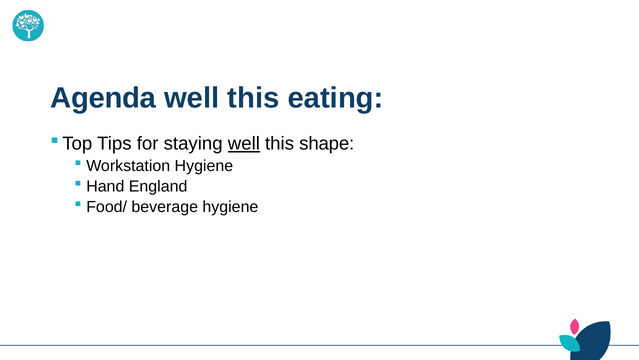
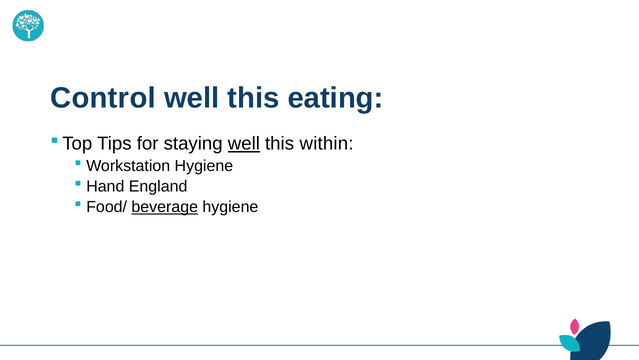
Agenda: Agenda -> Control
shape: shape -> within
beverage underline: none -> present
